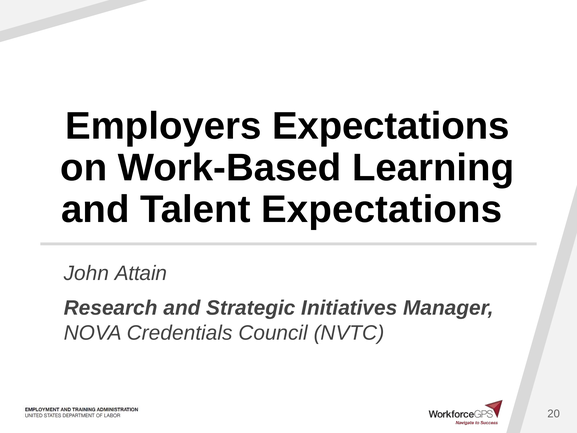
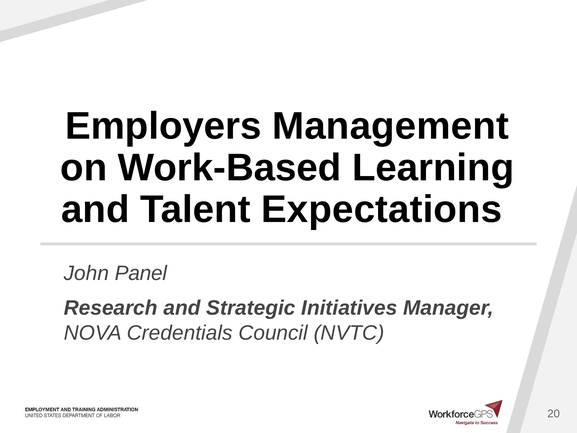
Employers Expectations: Expectations -> Management
Attain: Attain -> Panel
